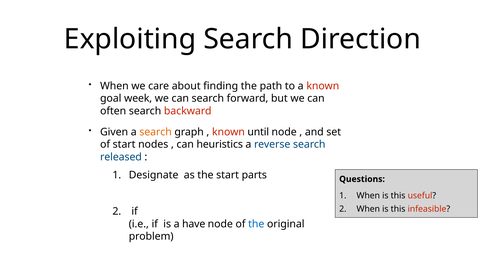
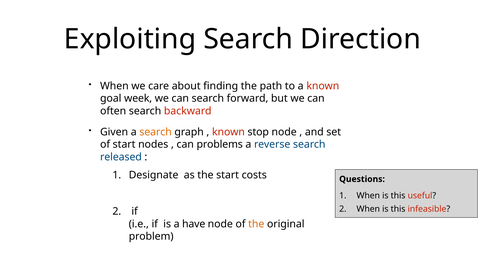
until: until -> stop
heuristics: heuristics -> problems
parts: parts -> costs
the at (256, 224) colour: blue -> orange
